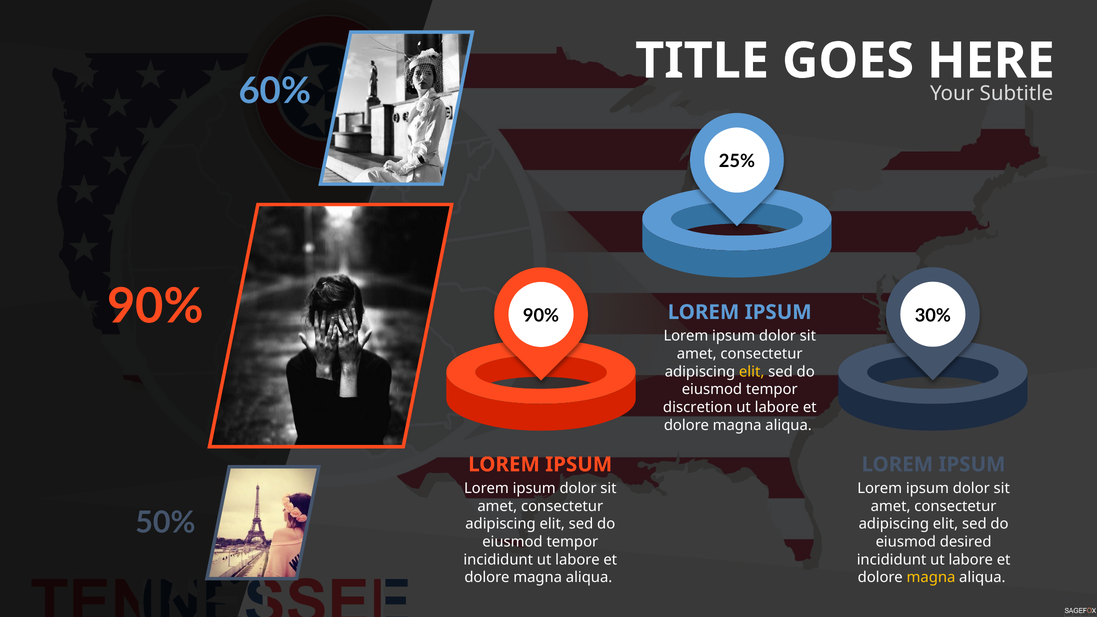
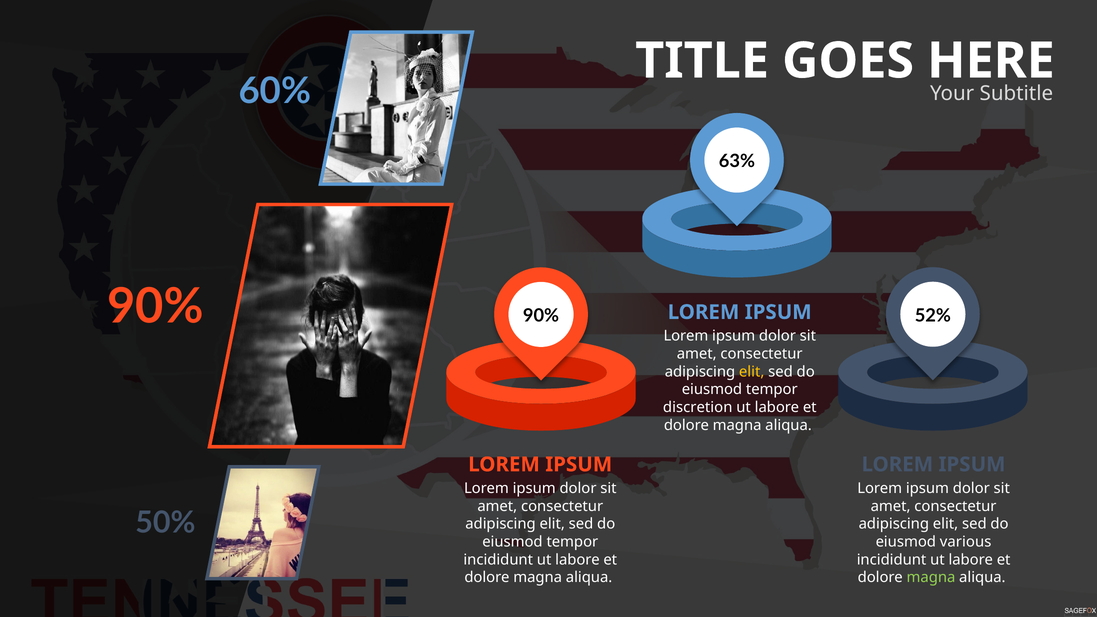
25%: 25% -> 63%
30%: 30% -> 52%
desired: desired -> various
magna at (931, 578) colour: yellow -> light green
